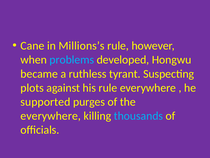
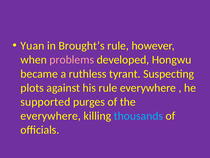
Cane: Cane -> Yuan
Millions’s: Millions’s -> Brought’s
problems colour: light blue -> pink
